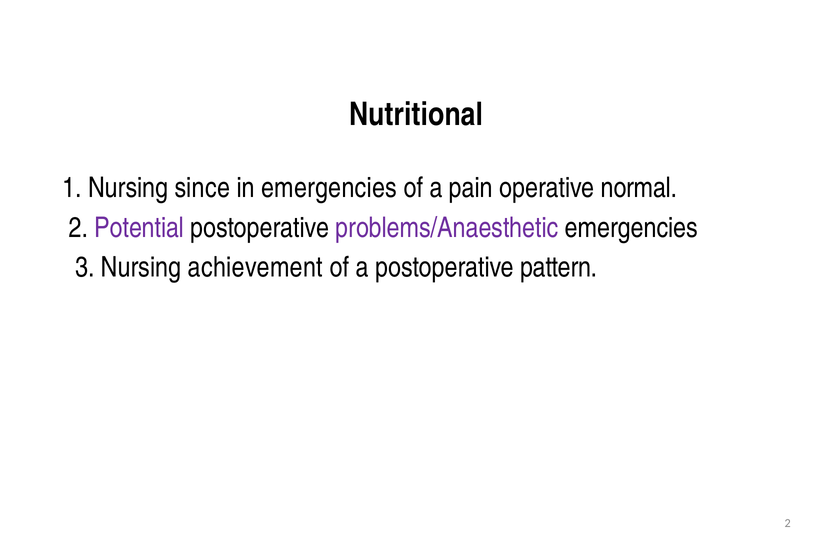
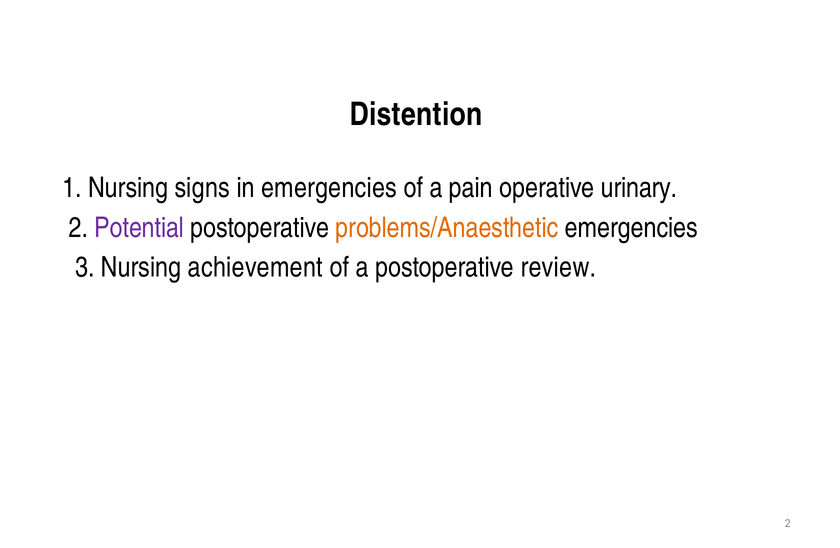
Nutritional: Nutritional -> Distention
since: since -> signs
normal: normal -> urinary
problems/Anaesthetic colour: purple -> orange
pattern: pattern -> review
